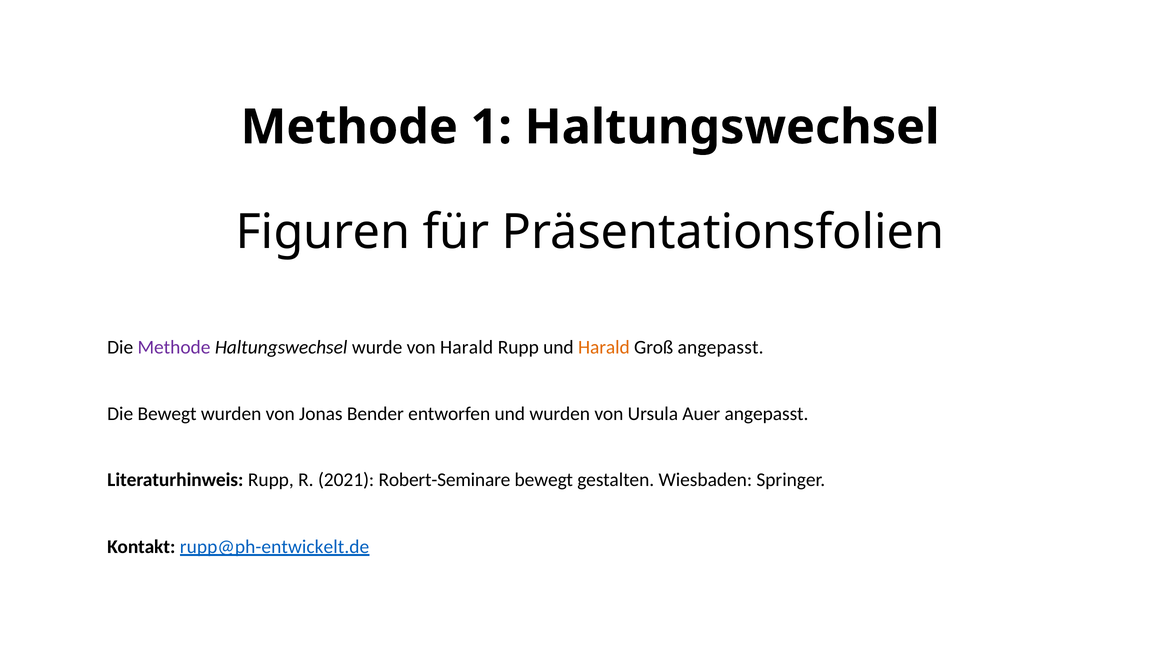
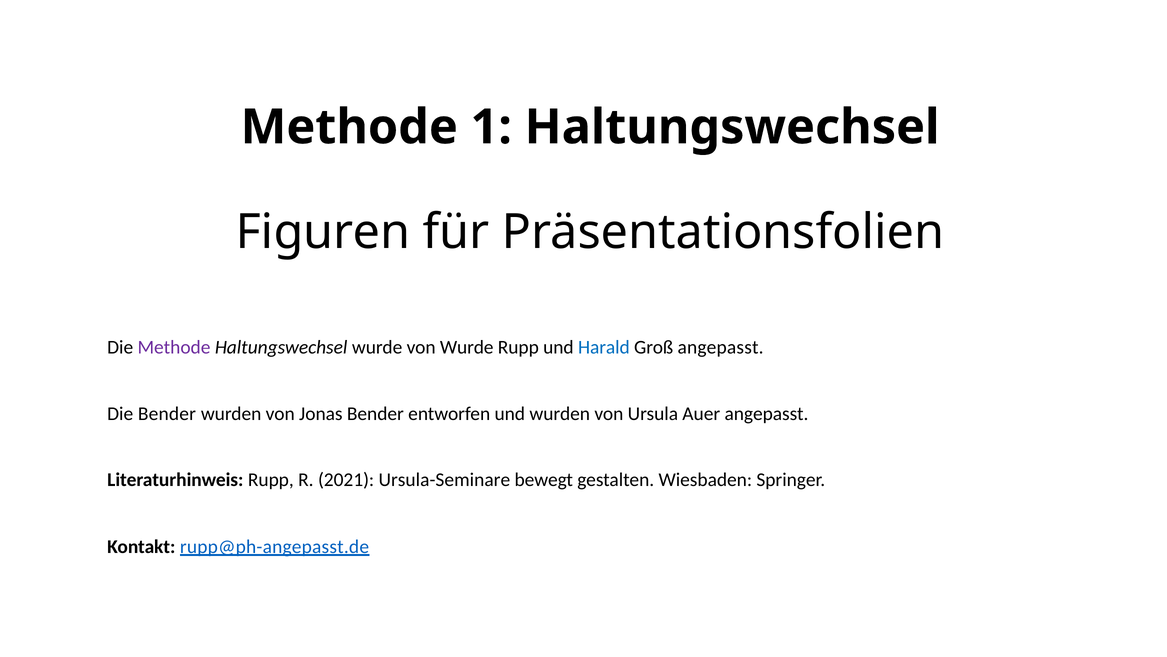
von Harald: Harald -> Wurde
Harald at (604, 347) colour: orange -> blue
Die Bewegt: Bewegt -> Bender
Robert-Seminare: Robert-Seminare -> Ursula-Seminare
rupp@ph-entwickelt.de: rupp@ph-entwickelt.de -> rupp@ph-angepasst.de
